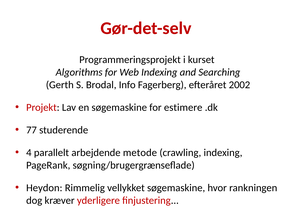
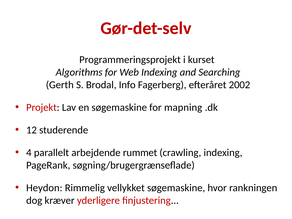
estimere: estimere -> mapning
77: 77 -> 12
metode: metode -> rummet
